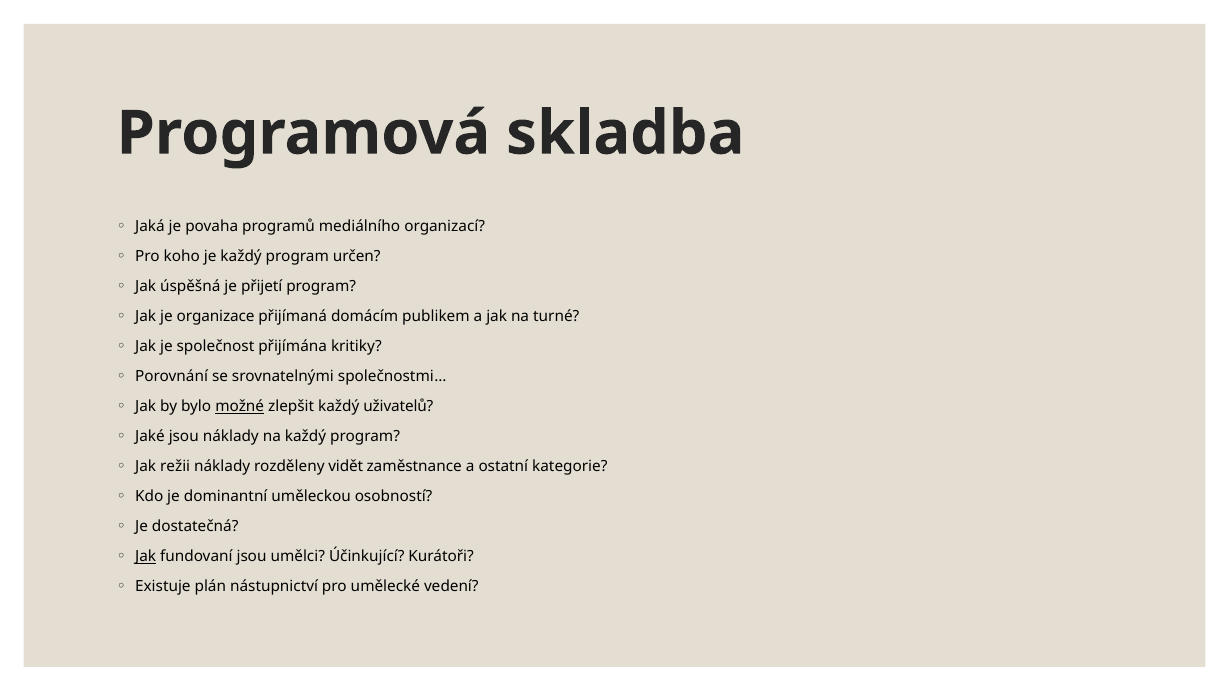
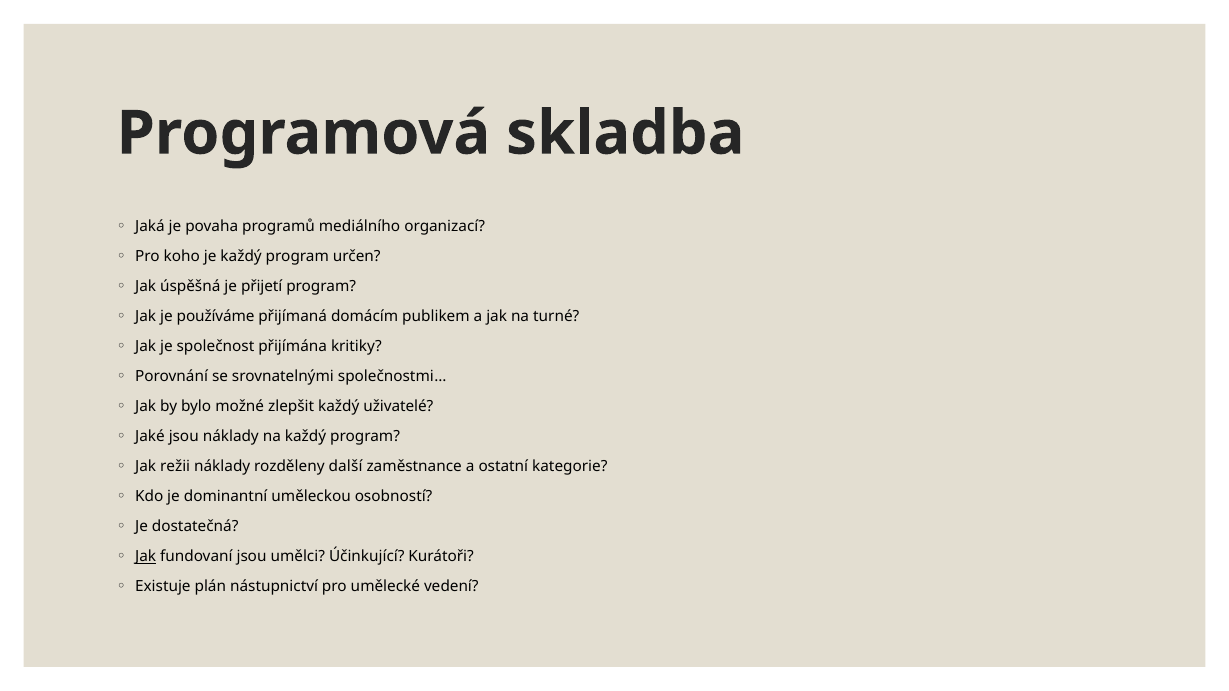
organizace: organizace -> používáme
možné underline: present -> none
uživatelů: uživatelů -> uživatelé
vidět: vidět -> další
